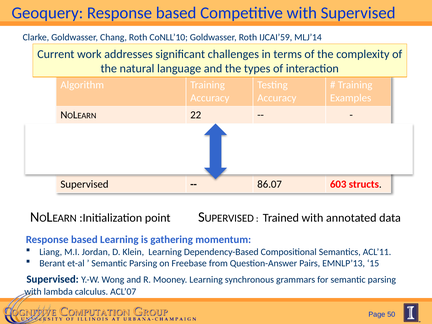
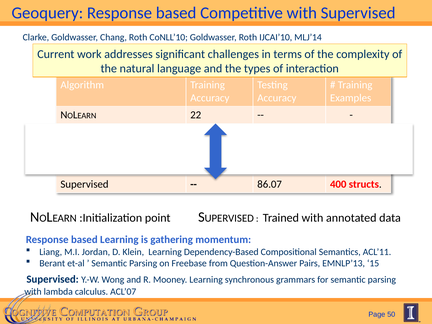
IJCAI’59: IJCAI’59 -> IJCAI’10
603: 603 -> 400
